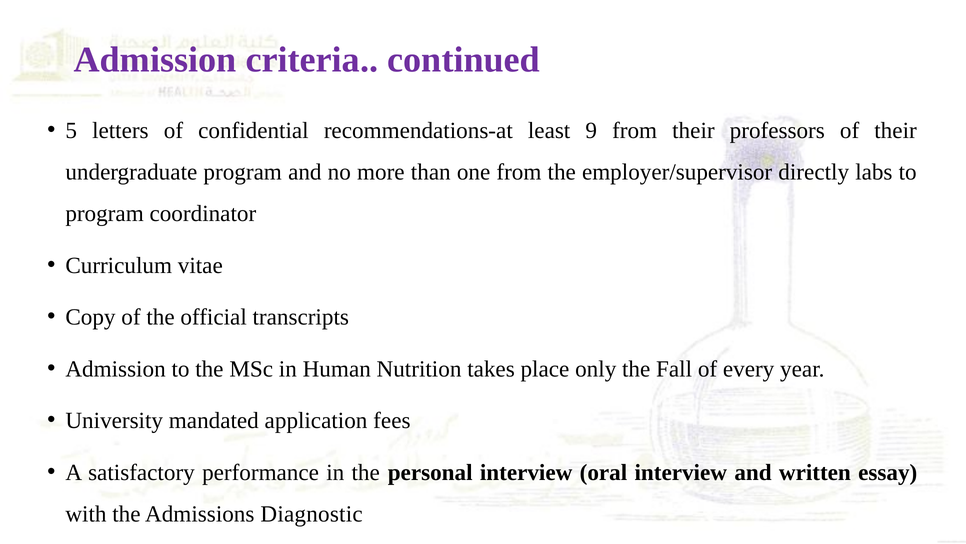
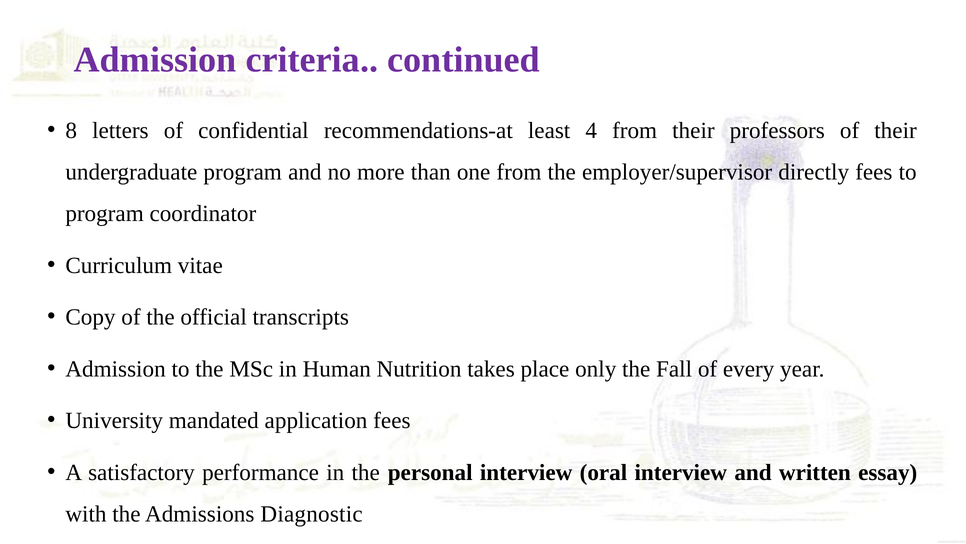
5: 5 -> 8
9: 9 -> 4
directly labs: labs -> fees
